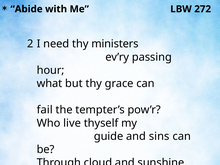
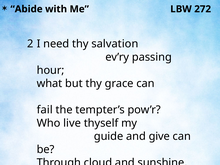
ministers: ministers -> salvation
sins: sins -> give
